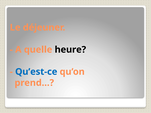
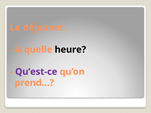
Qu’est-ce colour: blue -> purple
